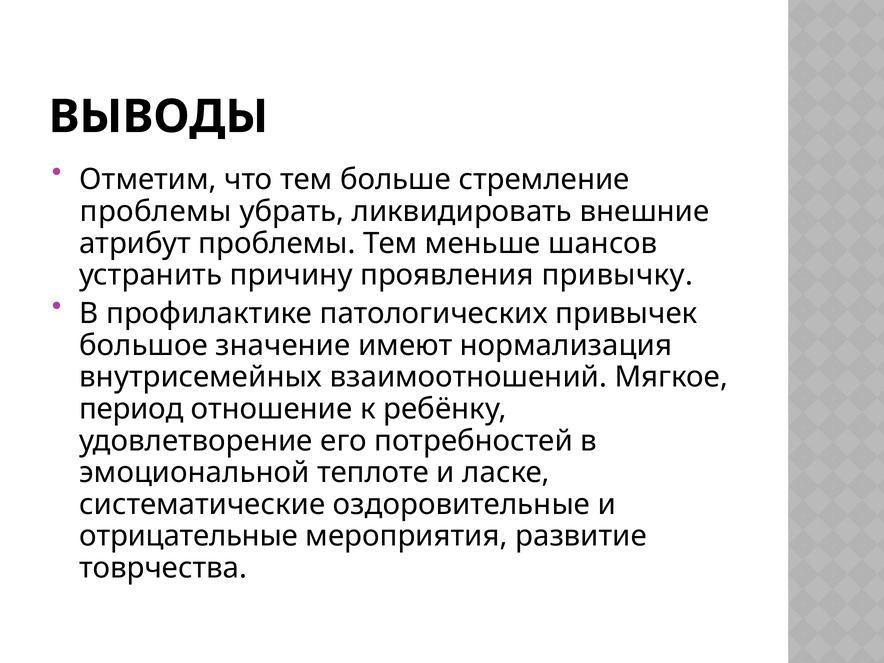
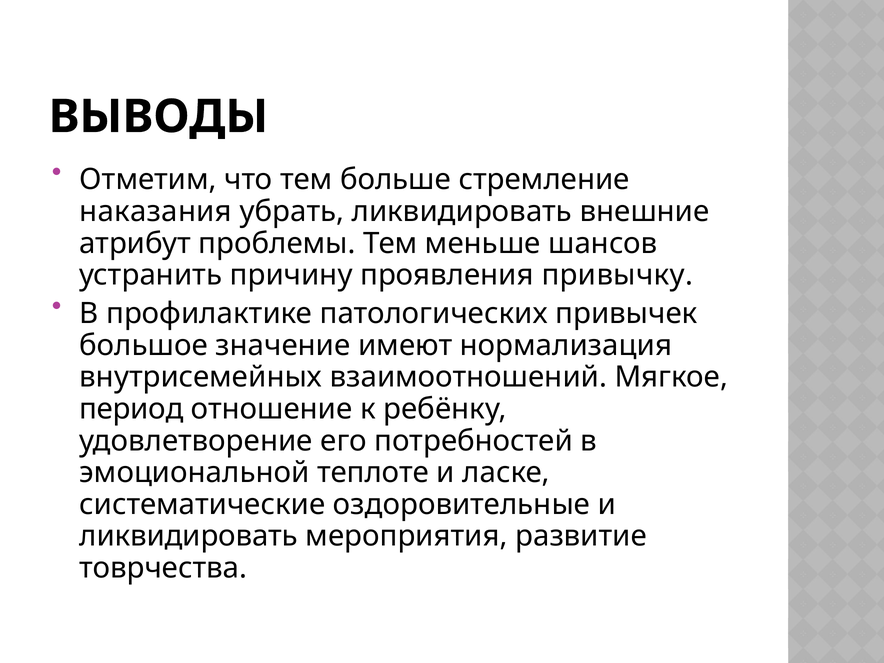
проблемы at (156, 212): проблемы -> наказания
отрицательные at (189, 536): отрицательные -> ликвидировать
